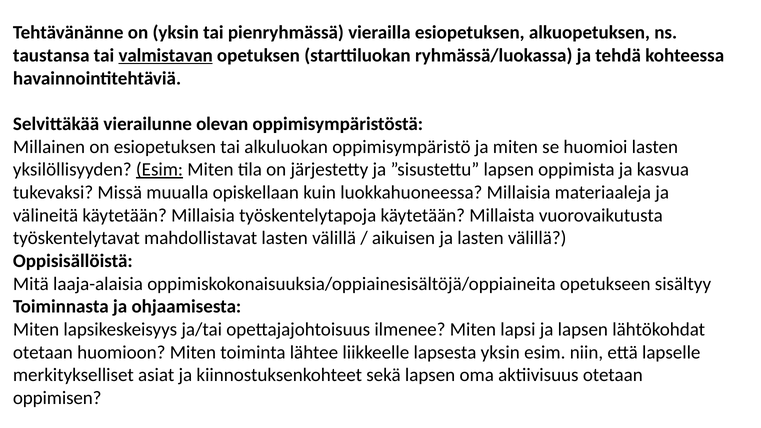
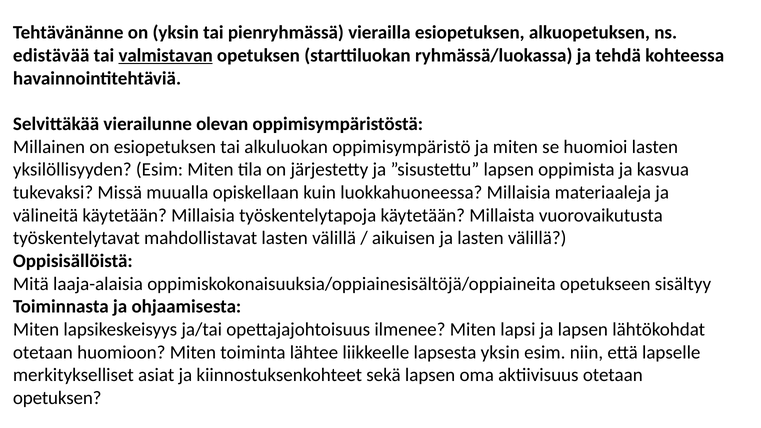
taustansa: taustansa -> edistävää
Esim at (160, 170) underline: present -> none
oppimisen at (57, 398): oppimisen -> opetuksen
